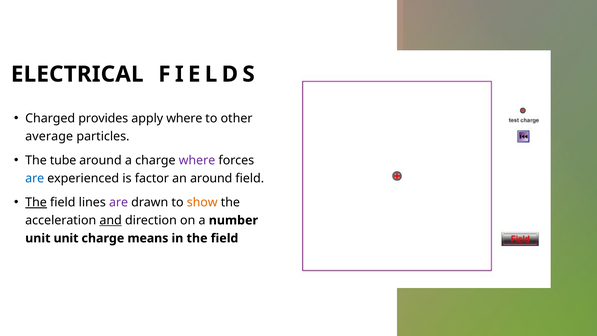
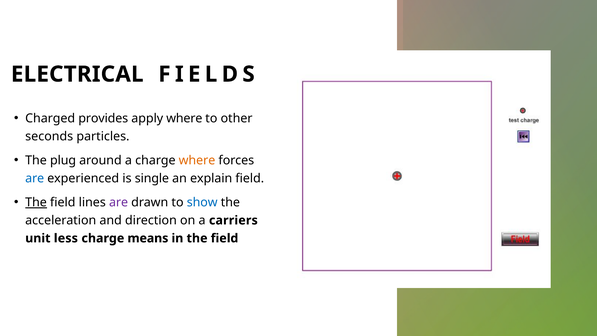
average: average -> seconds
tube: tube -> plug
where at (197, 160) colour: purple -> orange
factor: factor -> single
an around: around -> explain
show colour: orange -> blue
and underline: present -> none
number: number -> carriers
unit unit: unit -> less
